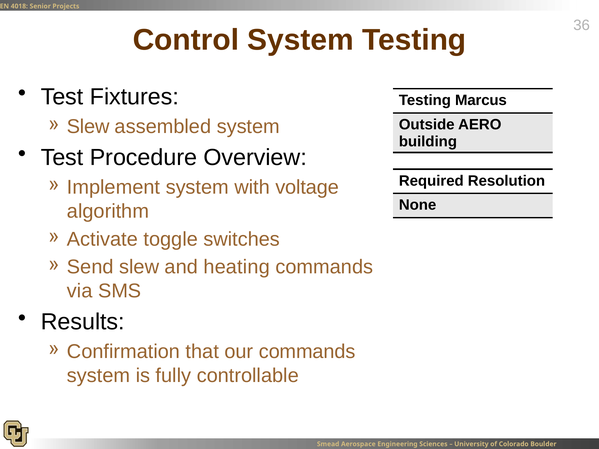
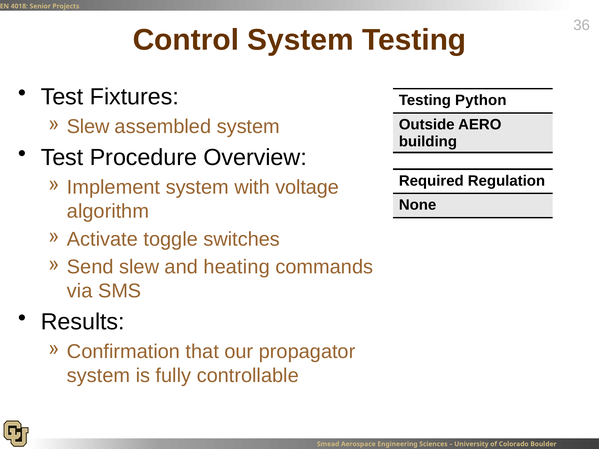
Marcus: Marcus -> Python
Resolution: Resolution -> Regulation
our commands: commands -> propagator
